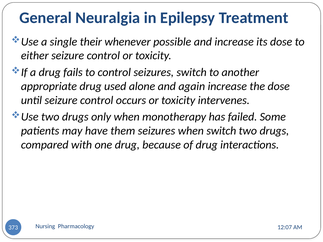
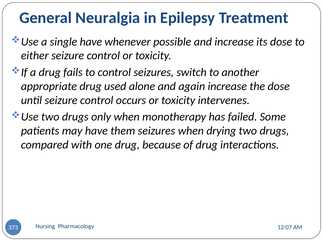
single their: their -> have
when switch: switch -> drying
